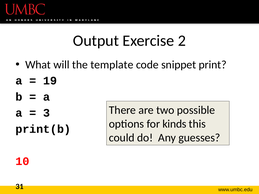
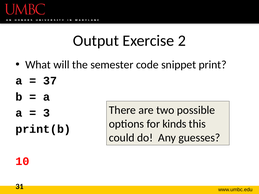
template: template -> semester
19: 19 -> 37
